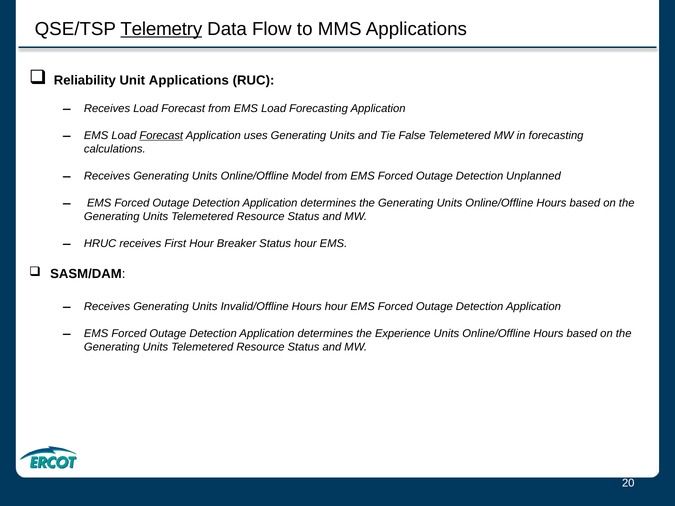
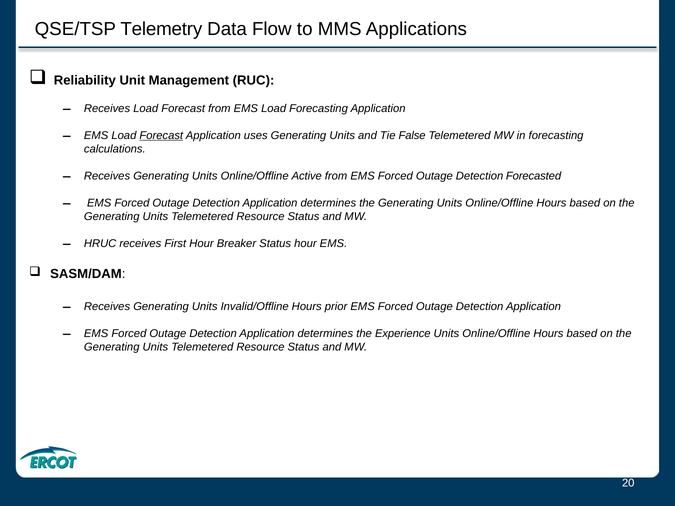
Telemetry underline: present -> none
Unit Applications: Applications -> Management
Model: Model -> Active
Unplanned: Unplanned -> Forecasted
Hours hour: hour -> prior
